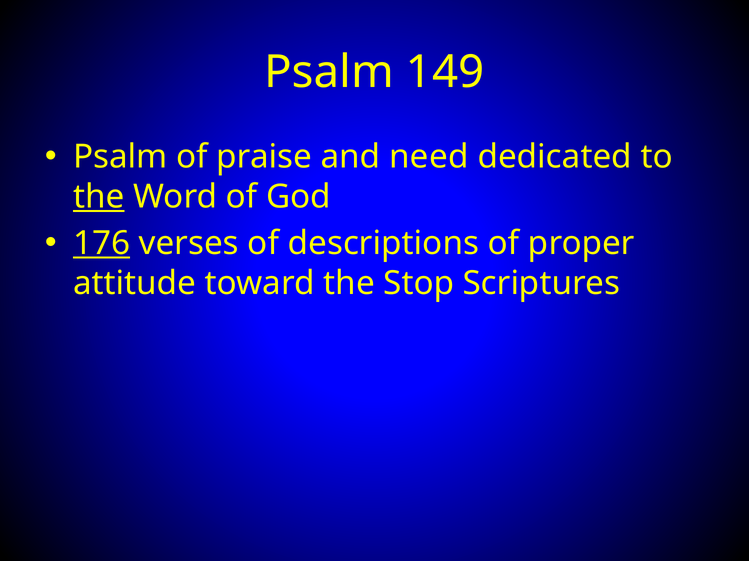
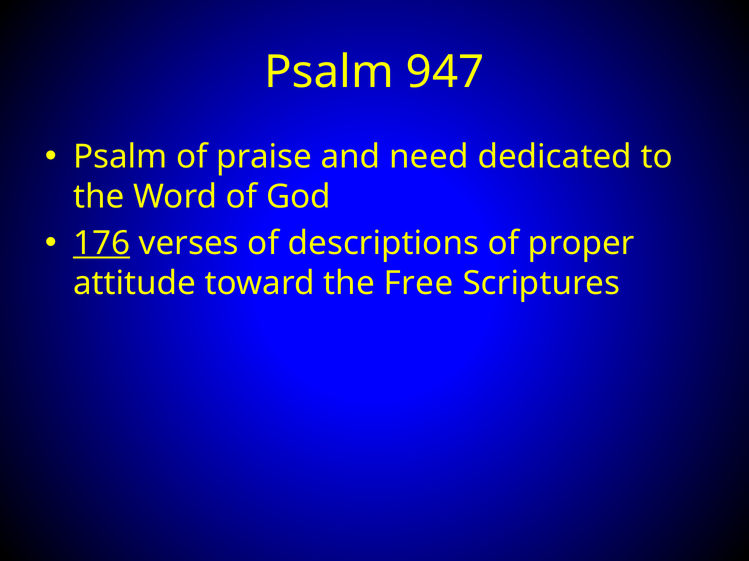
149: 149 -> 947
the at (99, 197) underline: present -> none
Stop: Stop -> Free
